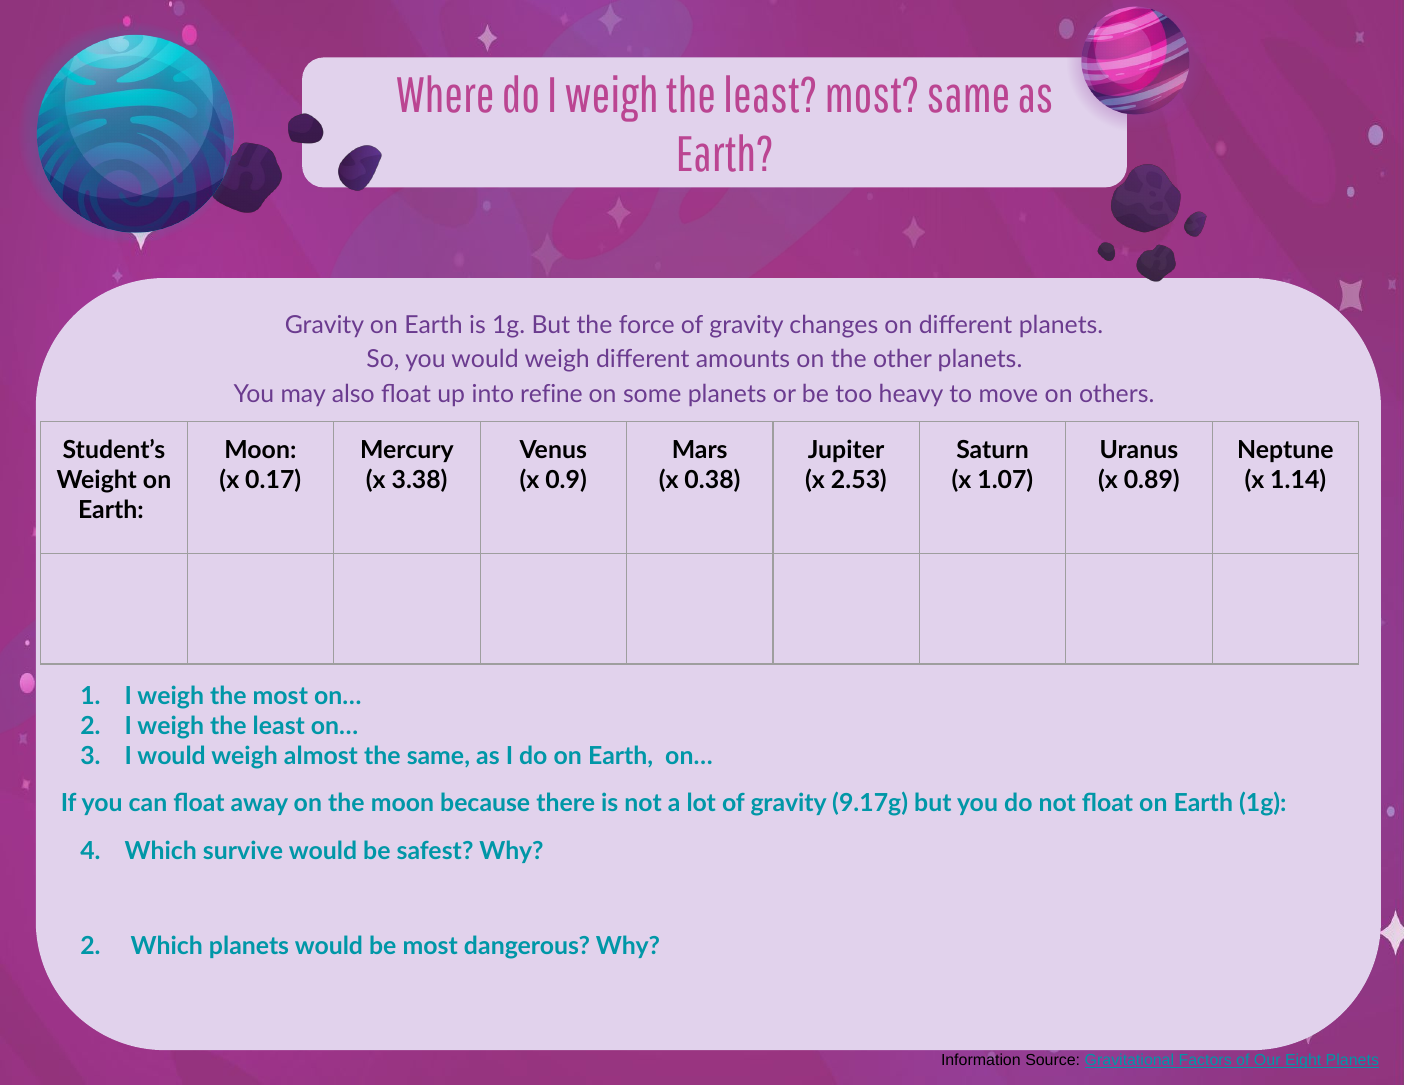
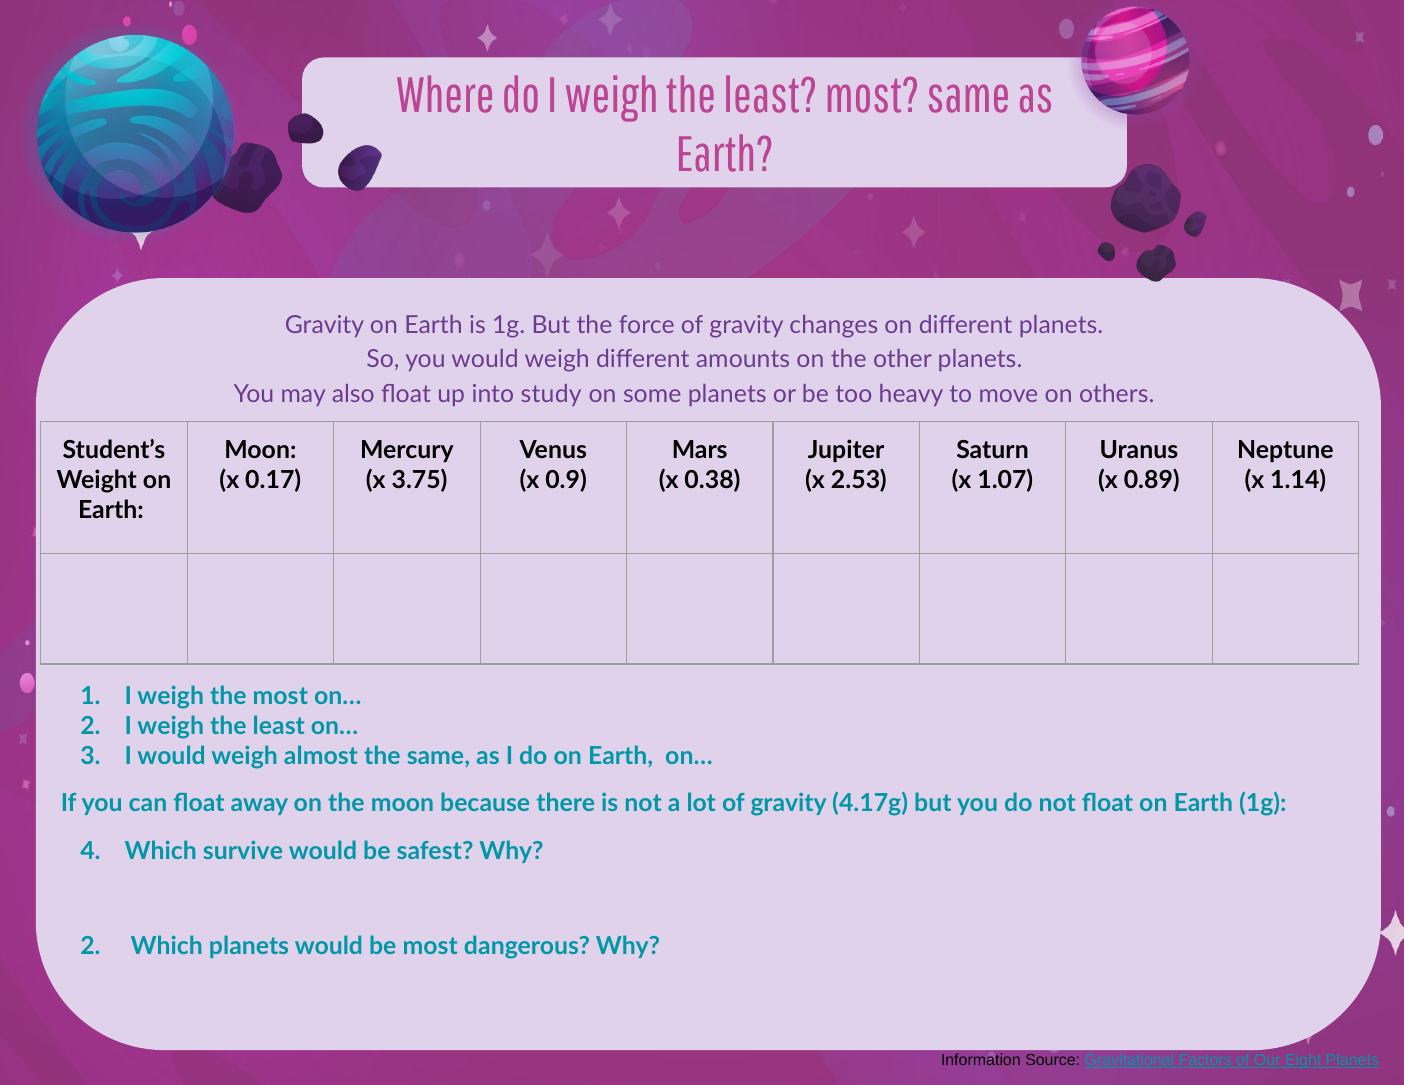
refine: refine -> study
3.38: 3.38 -> 3.75
9.17g: 9.17g -> 4.17g
